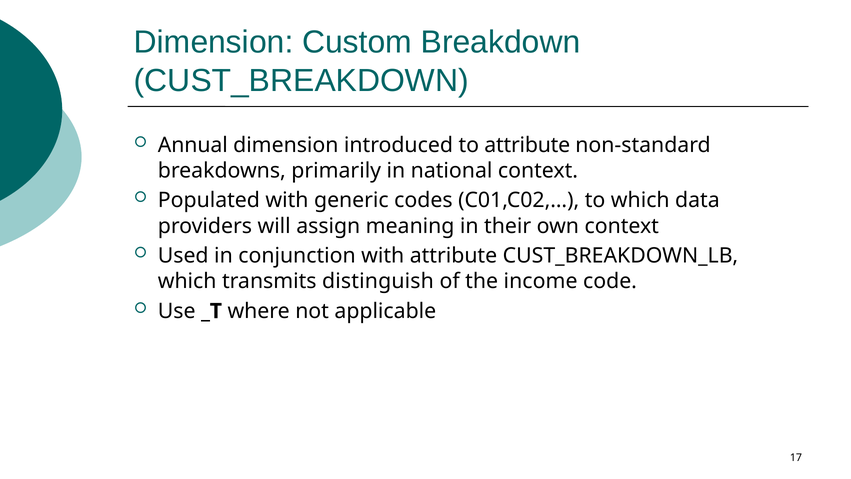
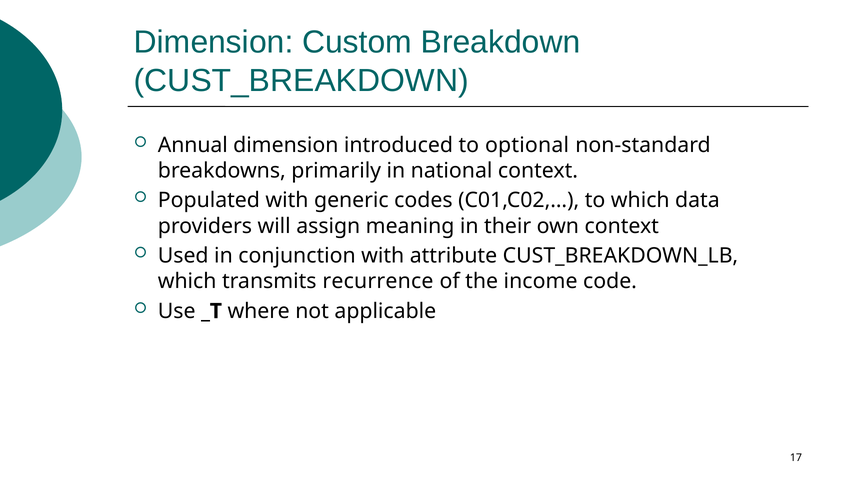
to attribute: attribute -> optional
distinguish: distinguish -> recurrence
